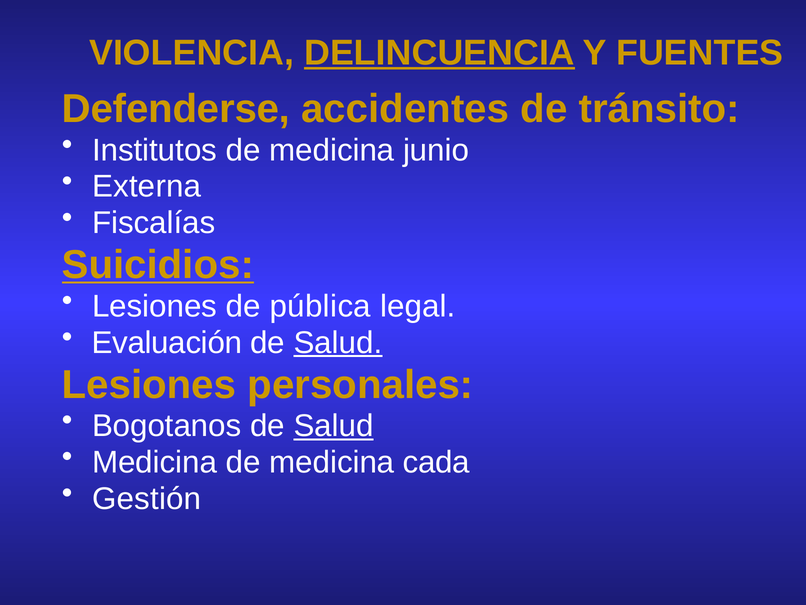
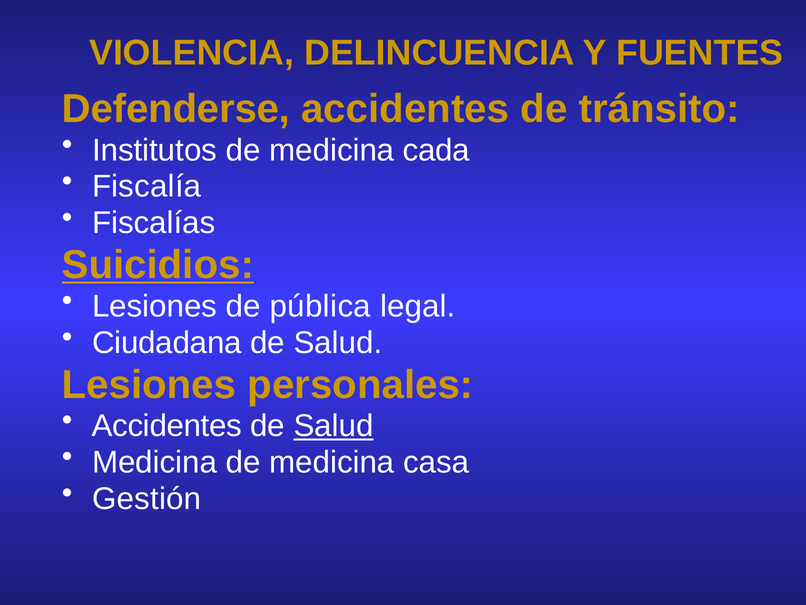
DELINCUENCIA underline: present -> none
junio: junio -> cada
Externa: Externa -> Fiscalía
Evaluación: Evaluación -> Ciudadana
Salud at (338, 342) underline: present -> none
Bogotanos at (167, 426): Bogotanos -> Accidentes
cada: cada -> casa
